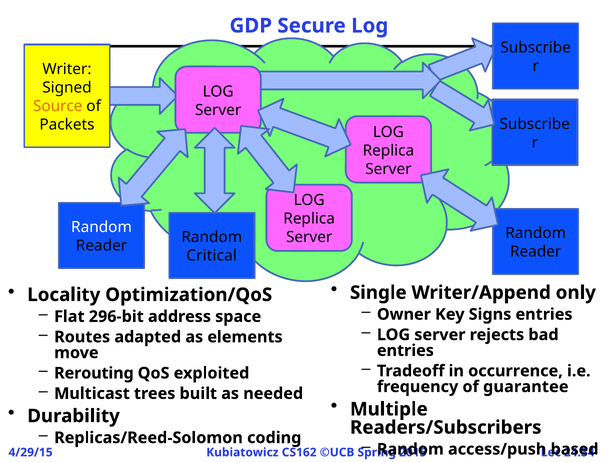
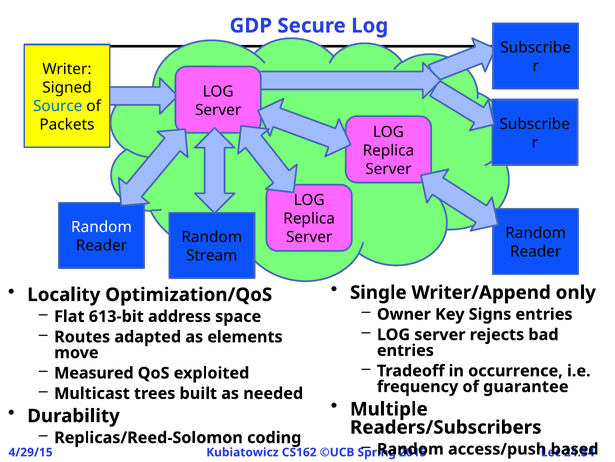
Source colour: orange -> blue
Critical: Critical -> Stream
296-bit: 296-bit -> 613-bit
Rerouting: Rerouting -> Measured
